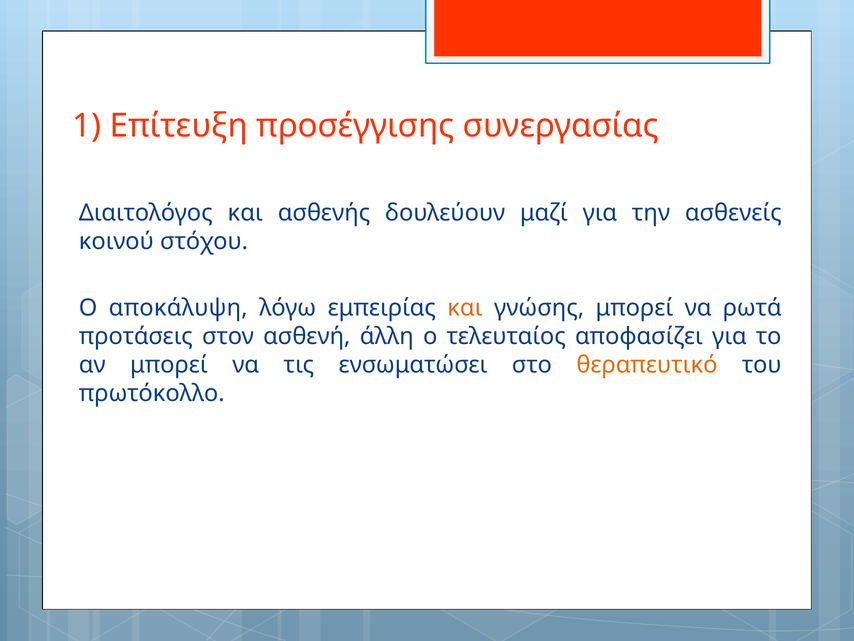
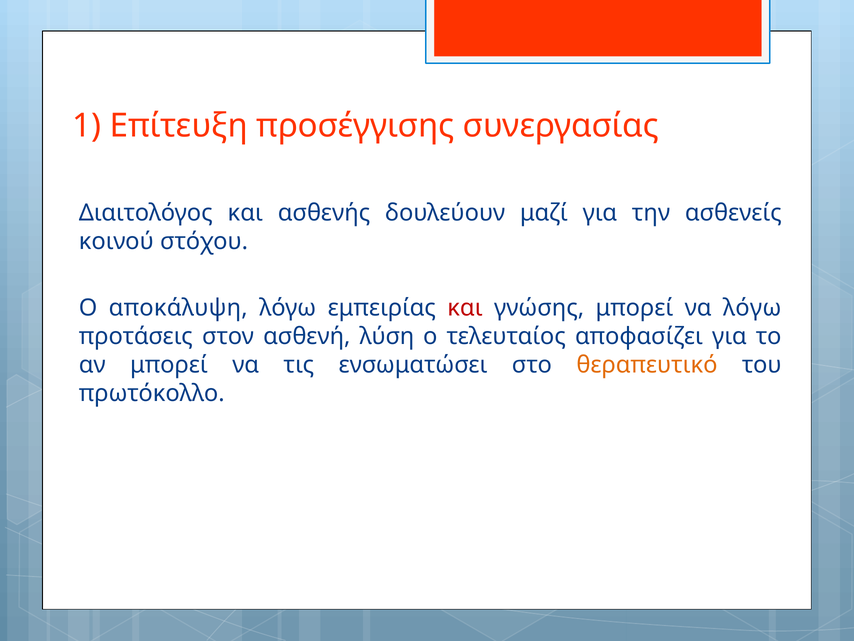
και at (465, 308) colour: orange -> red
να ρωτά: ρωτά -> λόγω
άλλη: άλλη -> λύση
